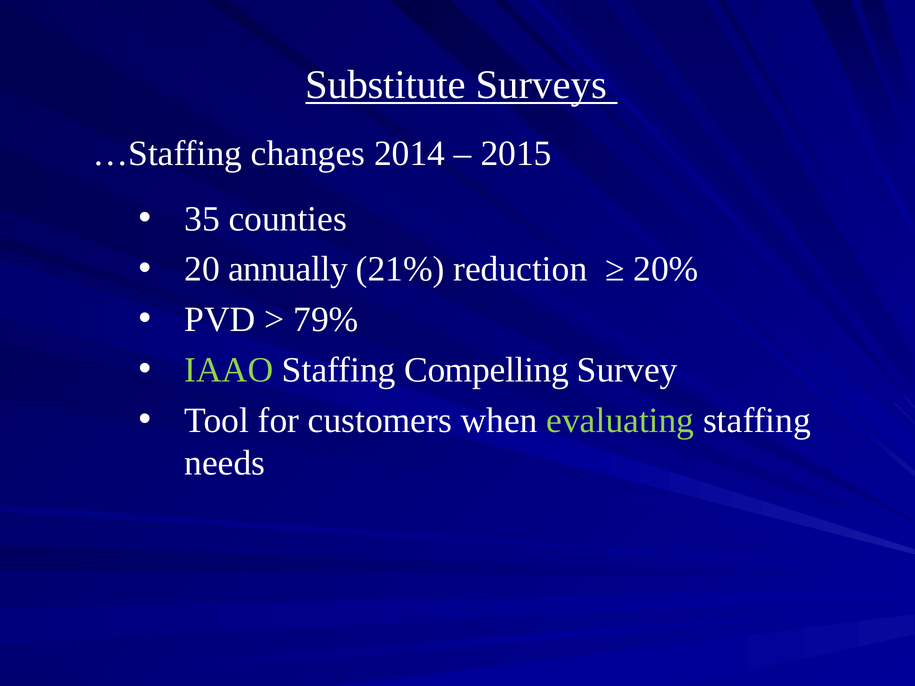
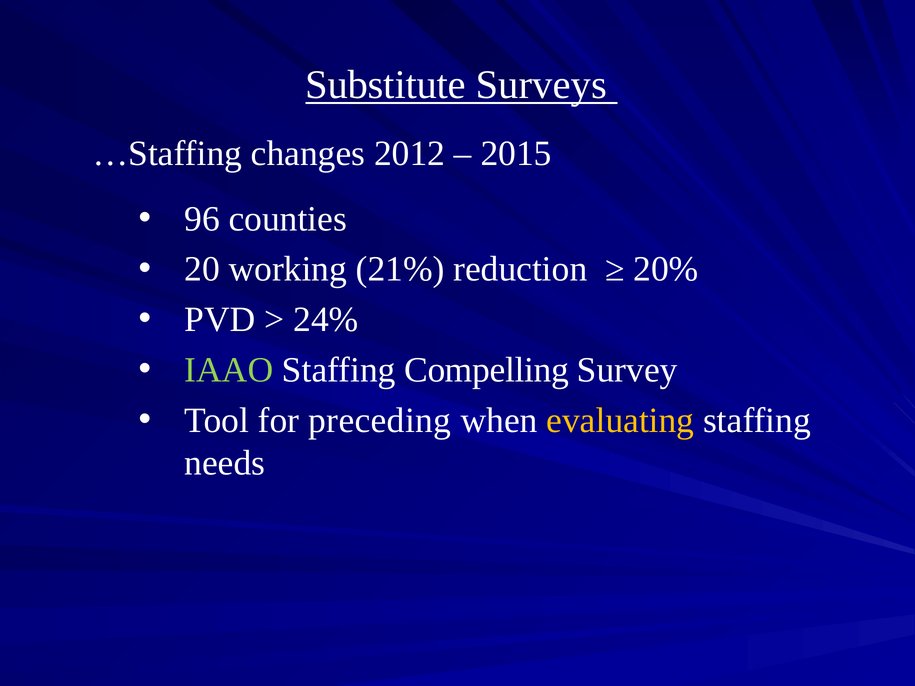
2014: 2014 -> 2012
35: 35 -> 96
annually: annually -> working
79%: 79% -> 24%
customers: customers -> preceding
evaluating colour: light green -> yellow
